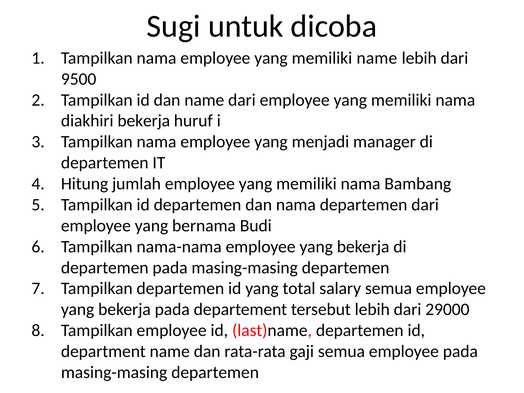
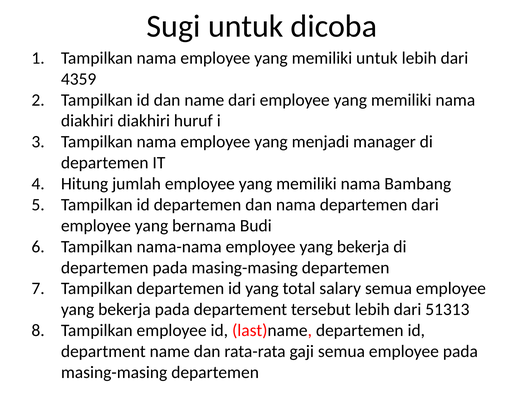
memiliki name: name -> untuk
9500: 9500 -> 4359
diakhiri bekerja: bekerja -> diakhiri
29000: 29000 -> 51313
